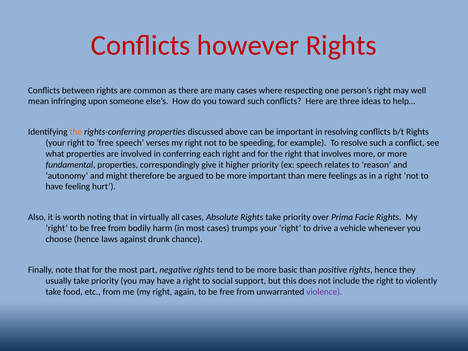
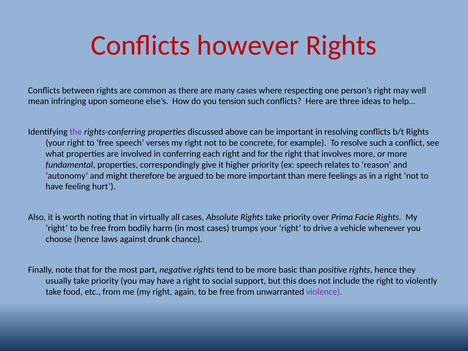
toward: toward -> tension
the at (76, 132) colour: orange -> purple
speeding: speeding -> concrete
